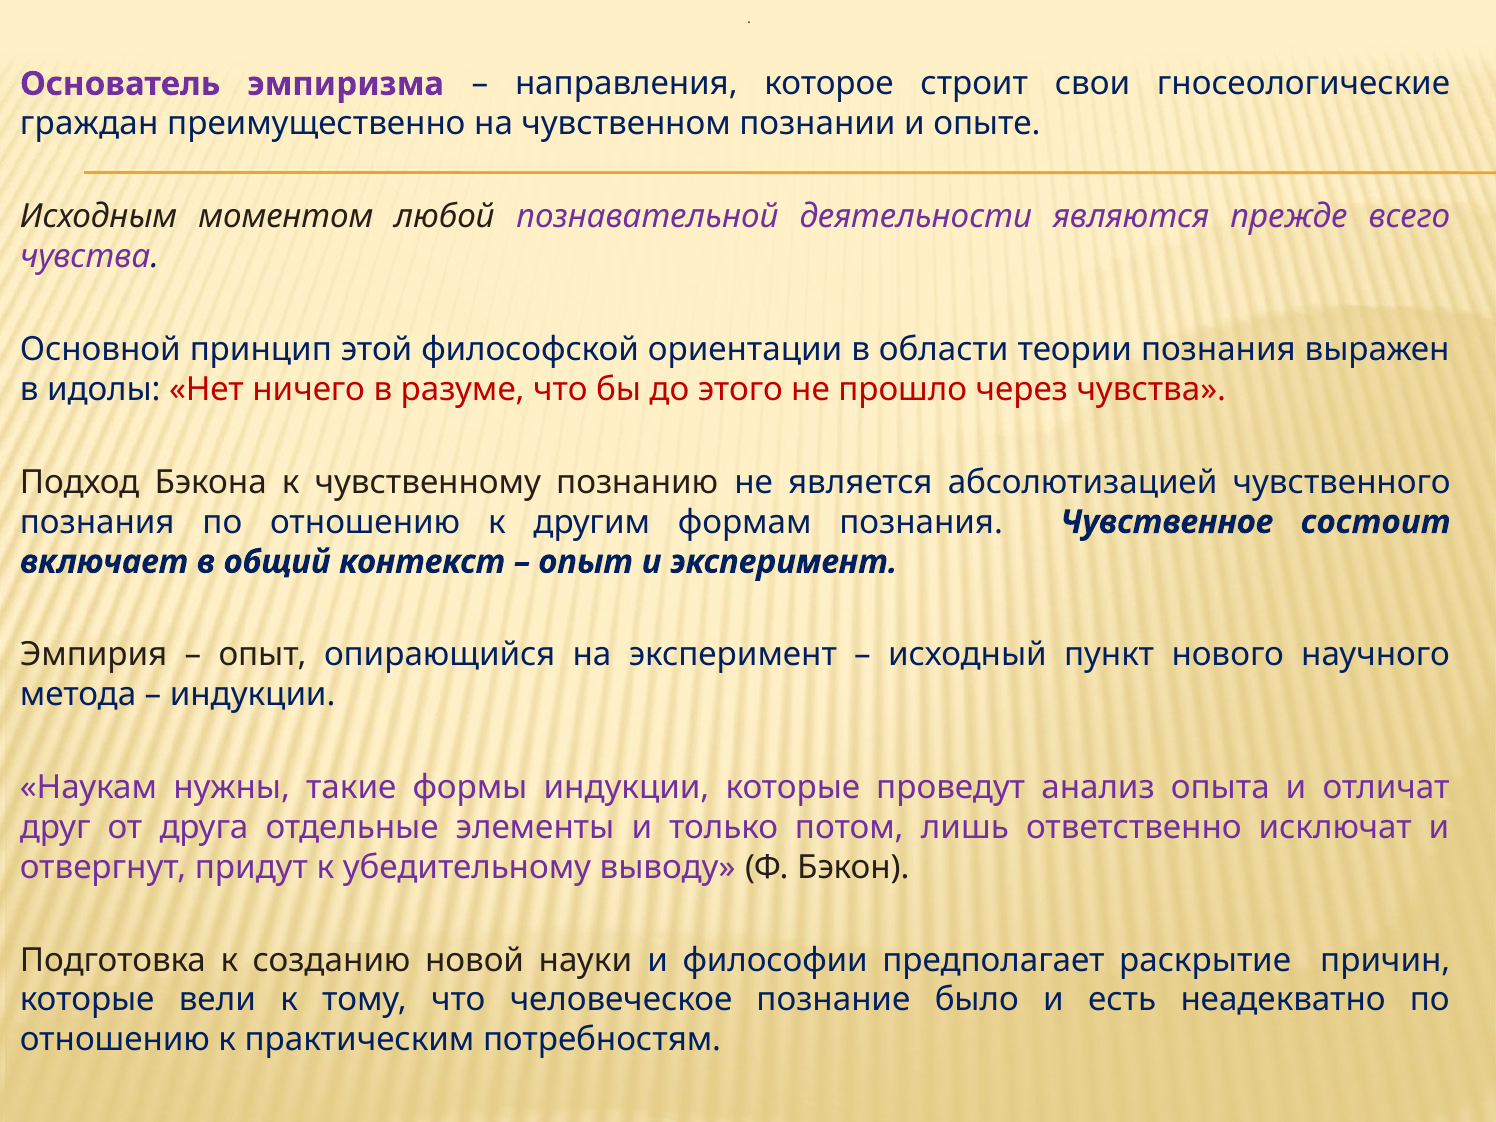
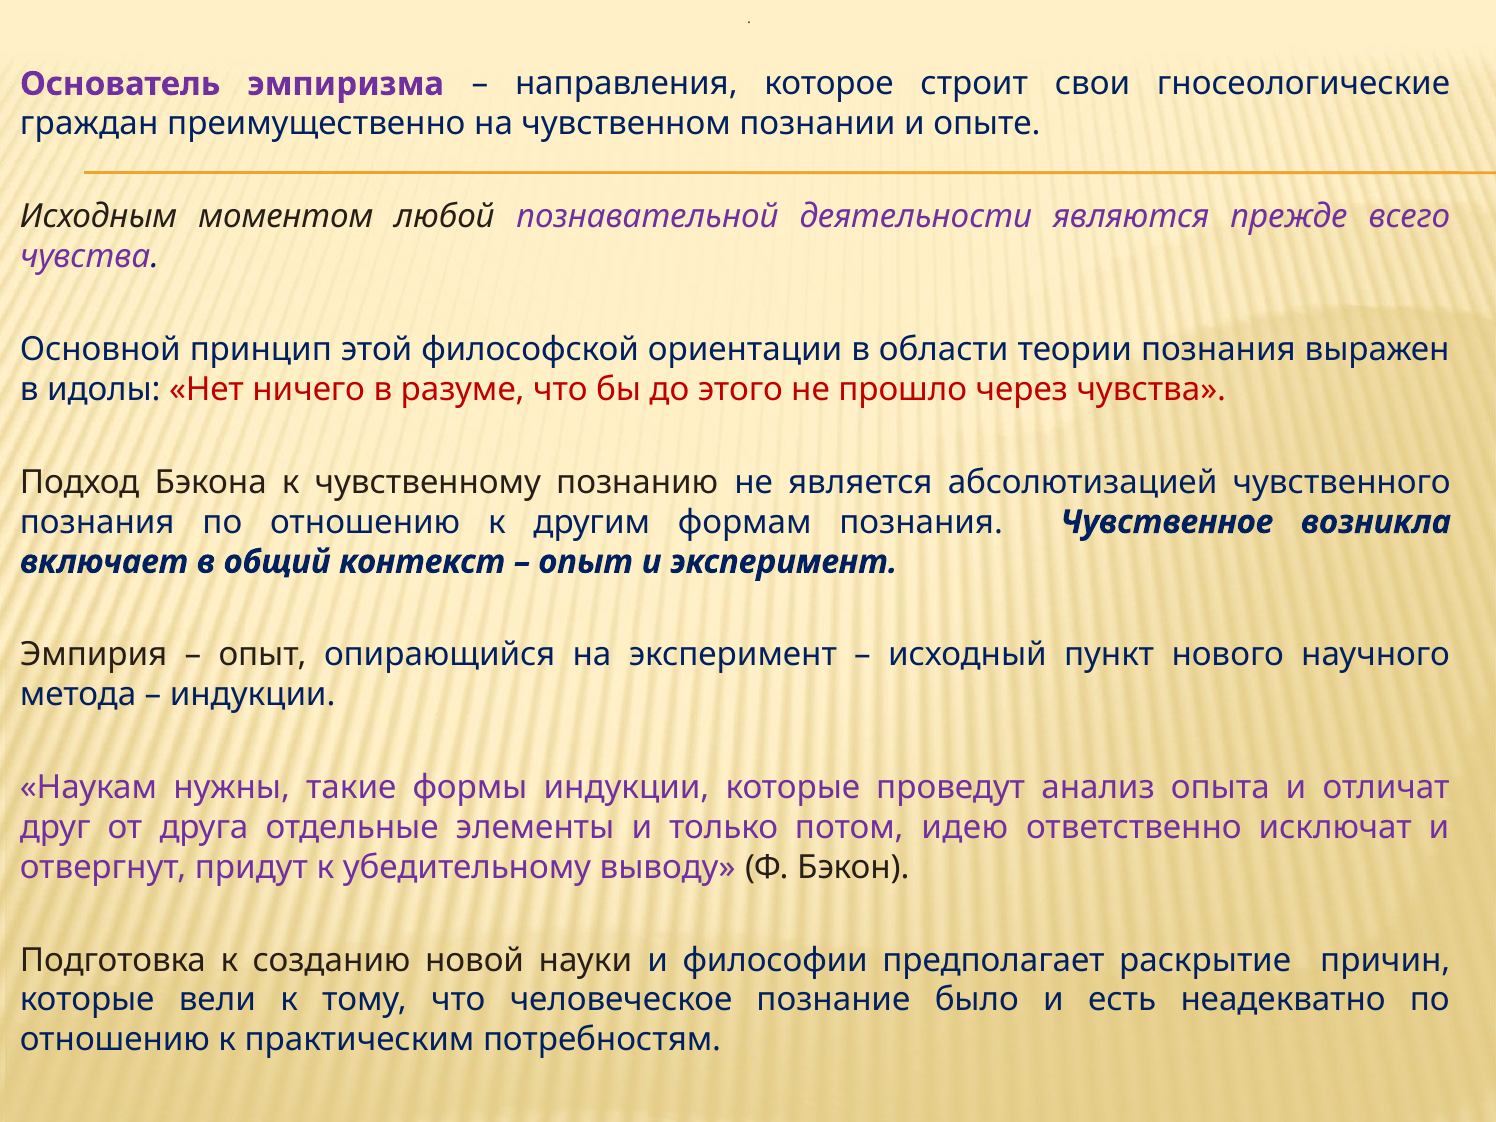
состоит: состоит -> возникла
лишь: лишь -> идею
